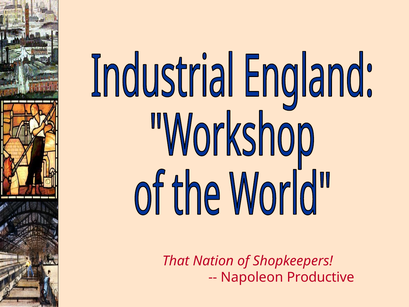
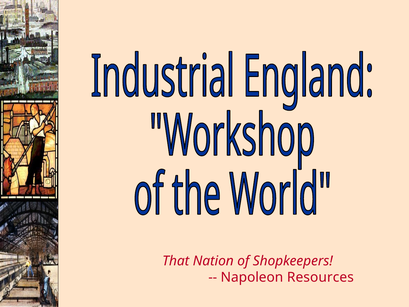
Productive: Productive -> Resources
